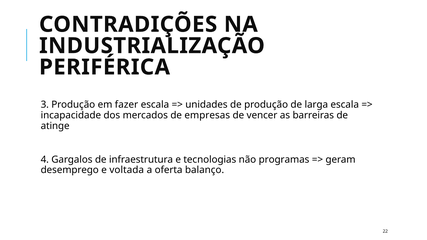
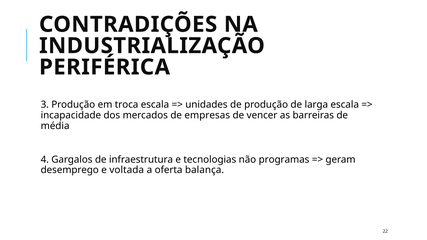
fazer: fazer -> troca
atinge: atinge -> média
balanço: balanço -> balança
